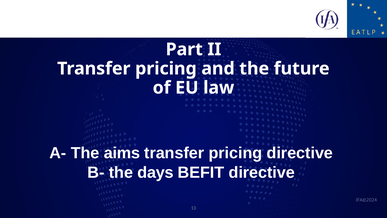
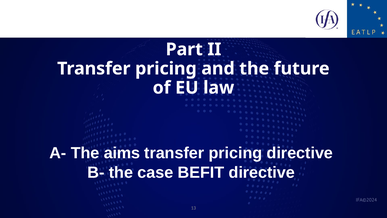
days: days -> case
